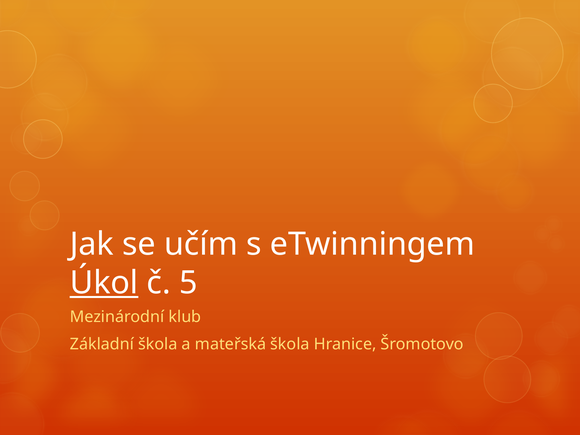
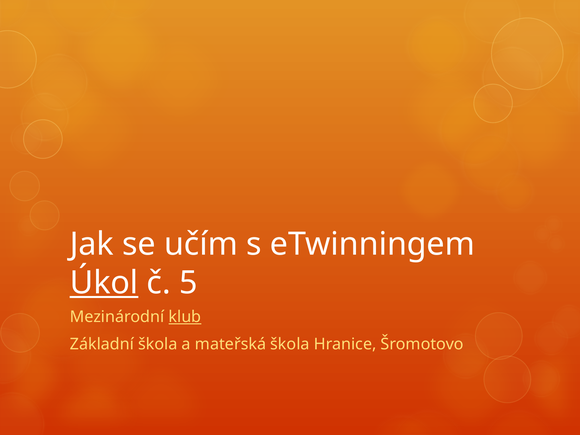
klub underline: none -> present
